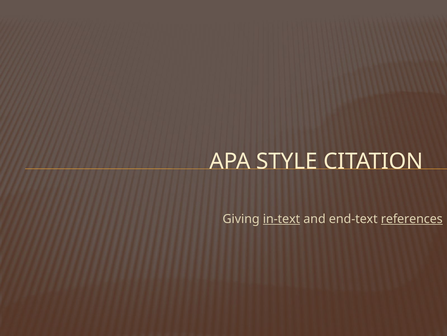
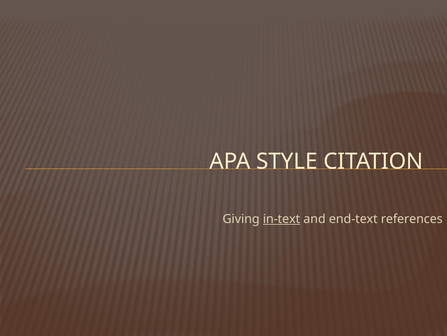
references underline: present -> none
